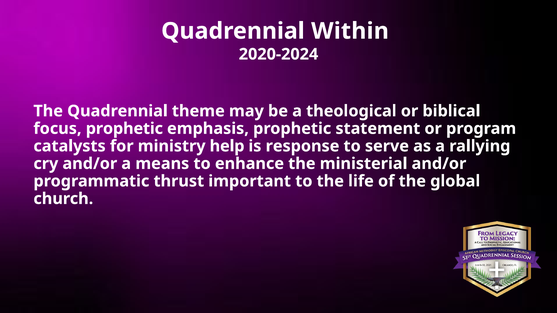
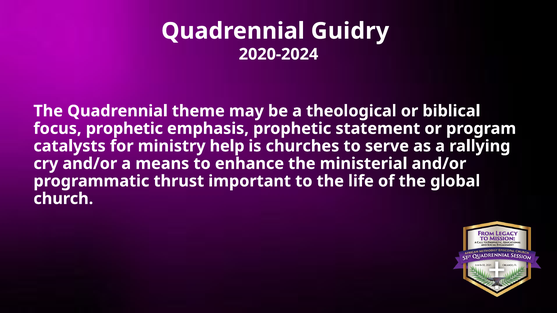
Within: Within -> Guidry
response: response -> churches
